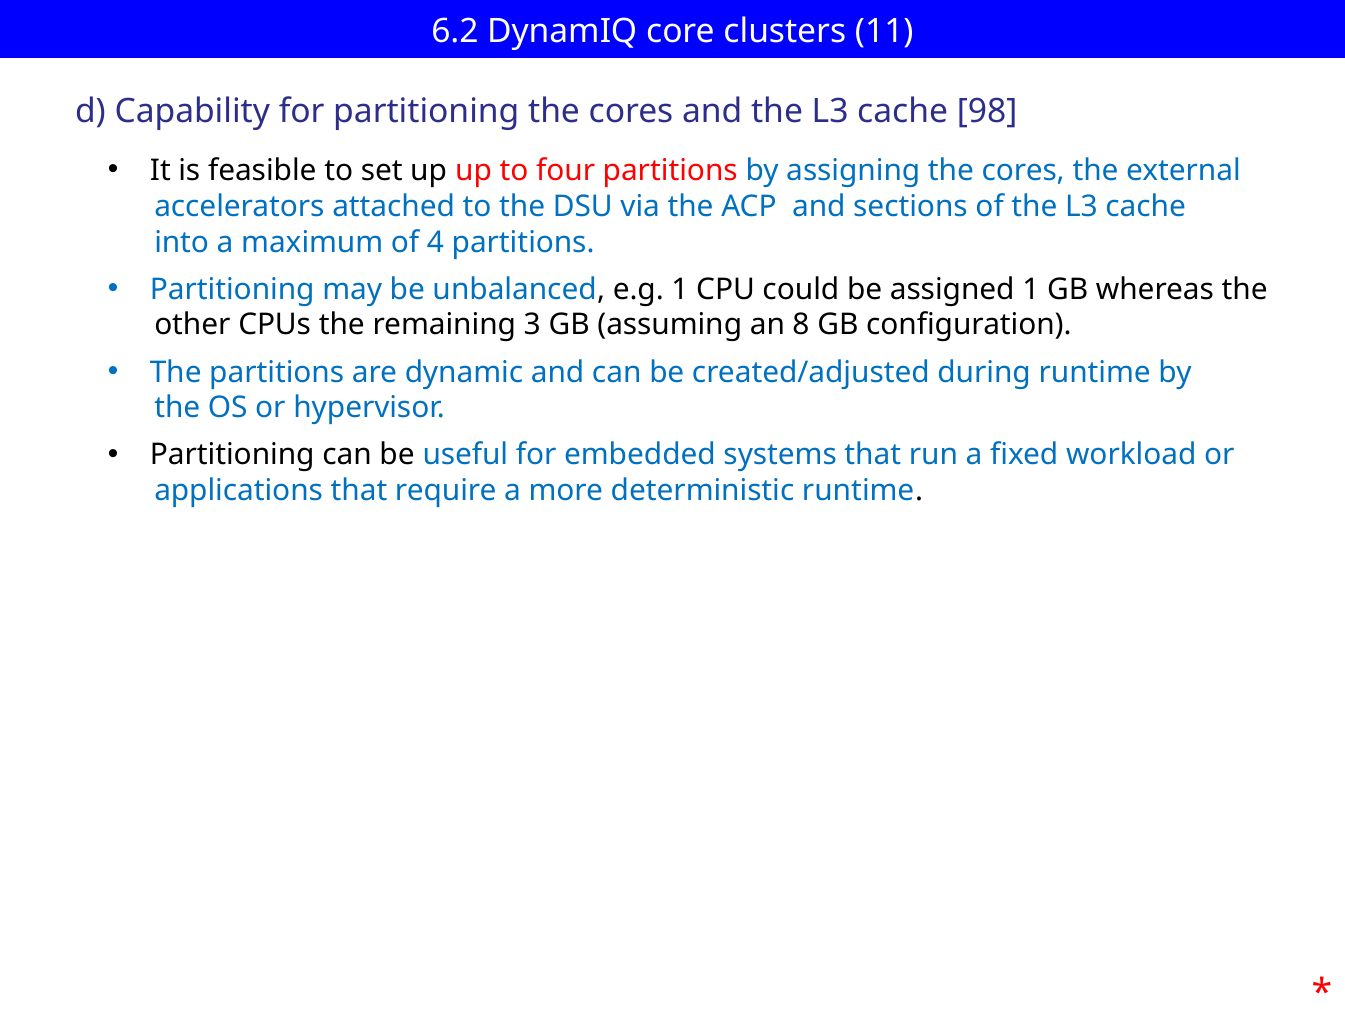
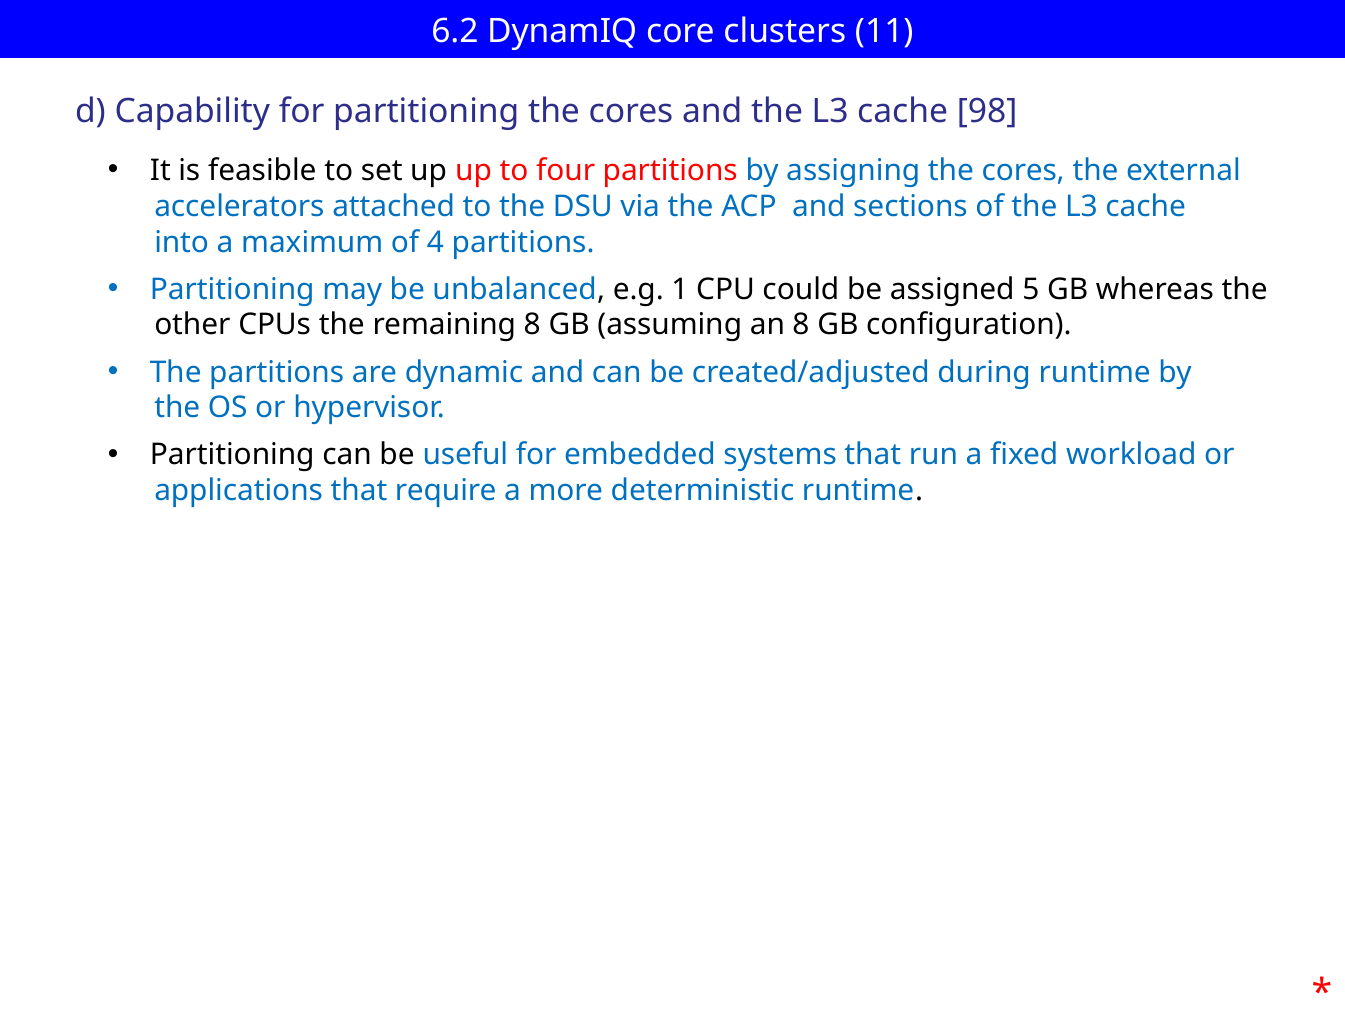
assigned 1: 1 -> 5
remaining 3: 3 -> 8
